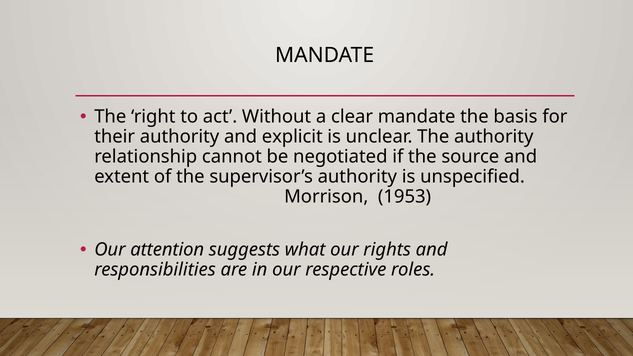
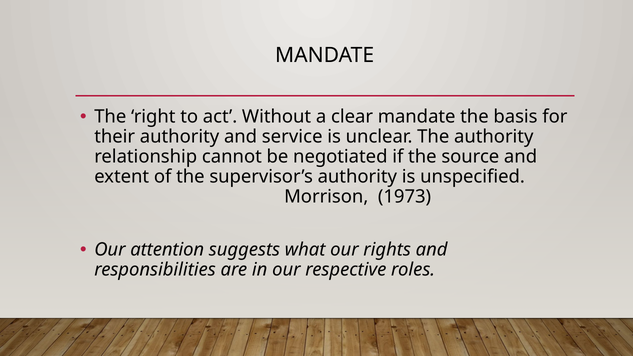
explicit: explicit -> service
1953: 1953 -> 1973
